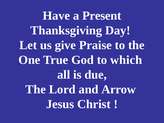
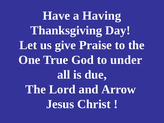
Present: Present -> Having
which: which -> under
